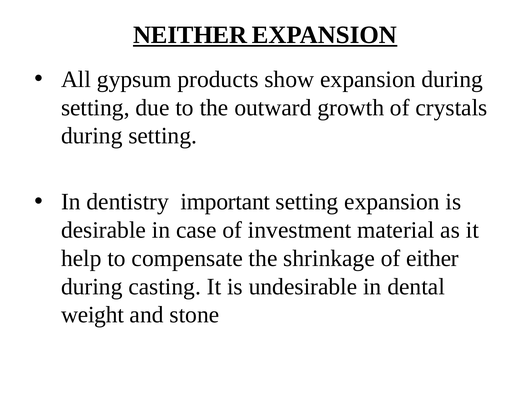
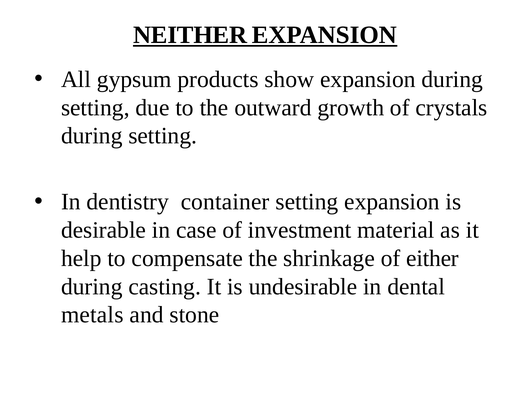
important: important -> container
weight: weight -> metals
